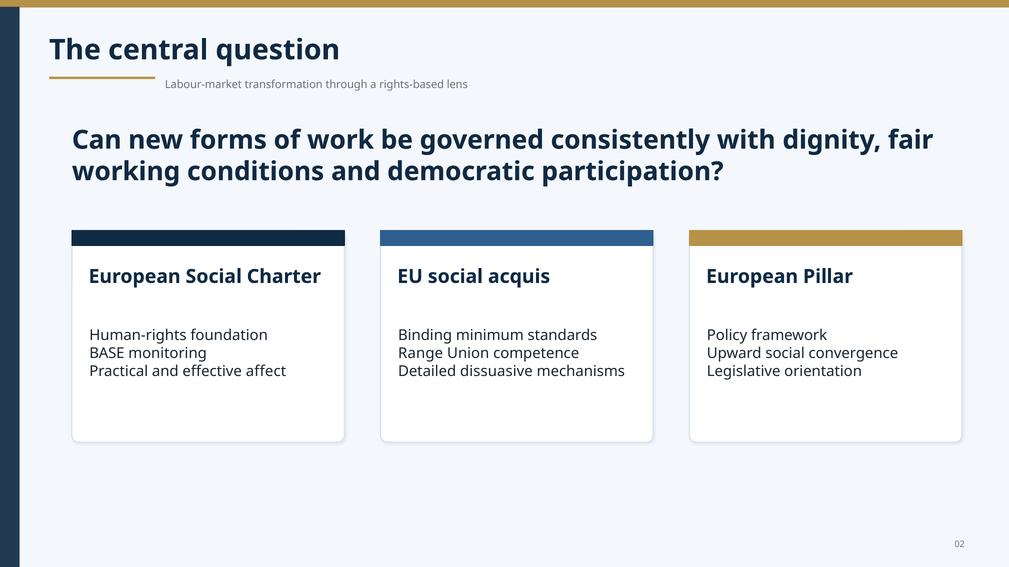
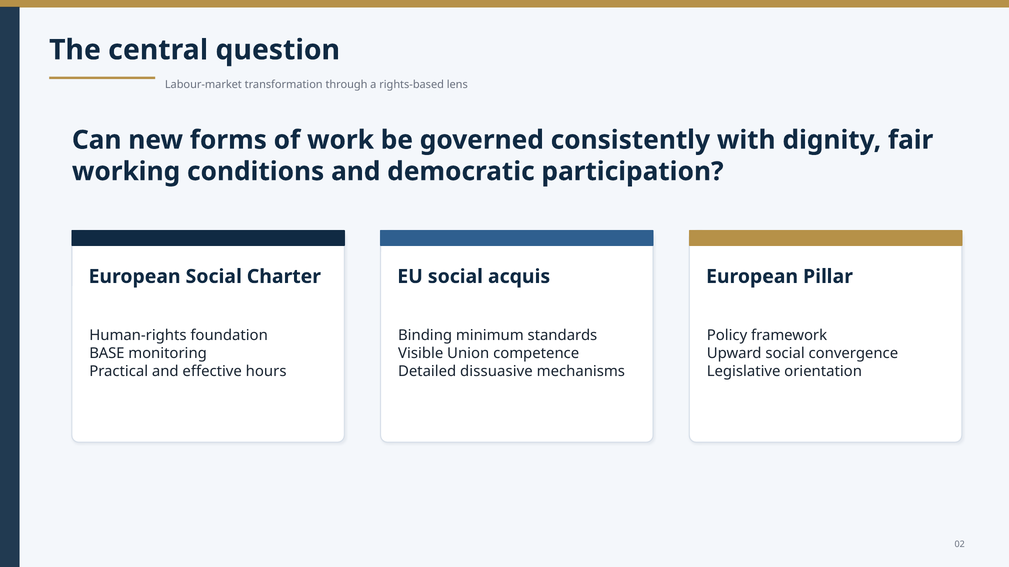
Range: Range -> Visible
affect: affect -> hours
